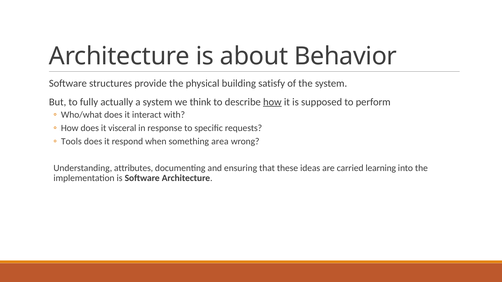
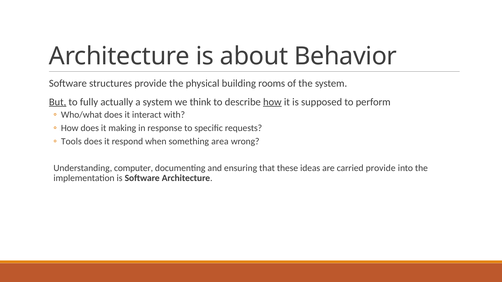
satisfy: satisfy -> rooms
But underline: none -> present
visceral: visceral -> making
attributes: attributes -> computer
carried learning: learning -> provide
